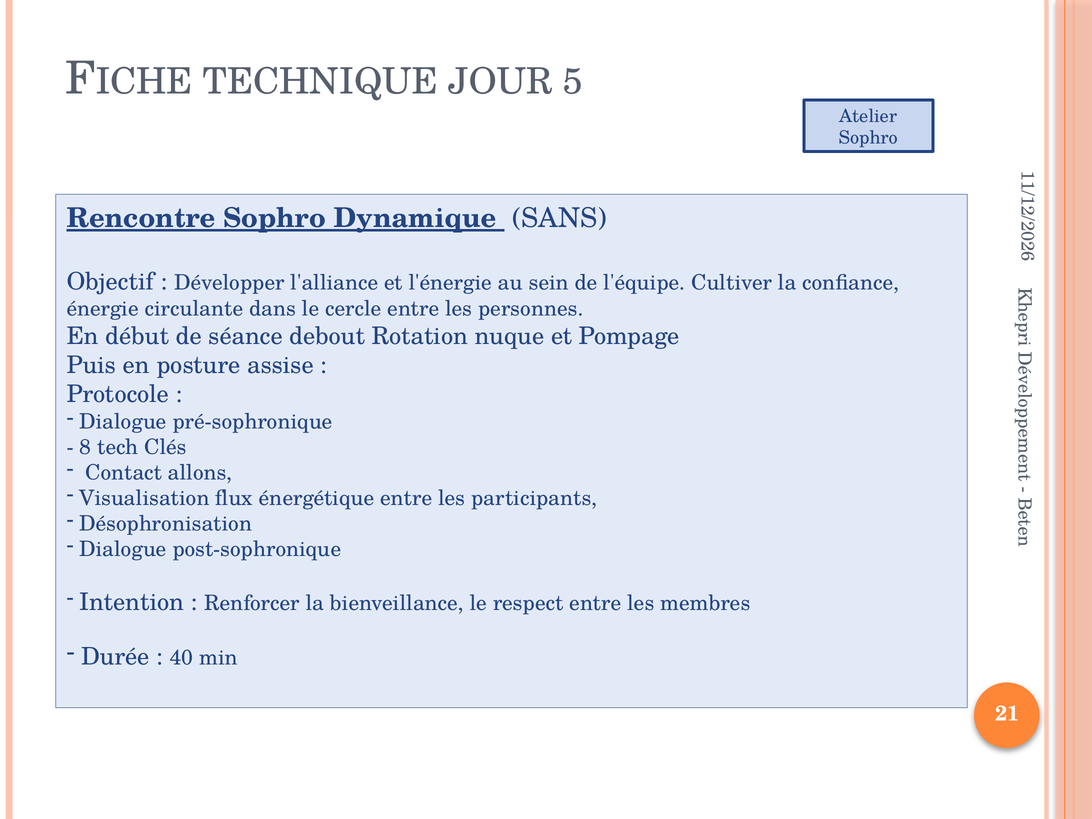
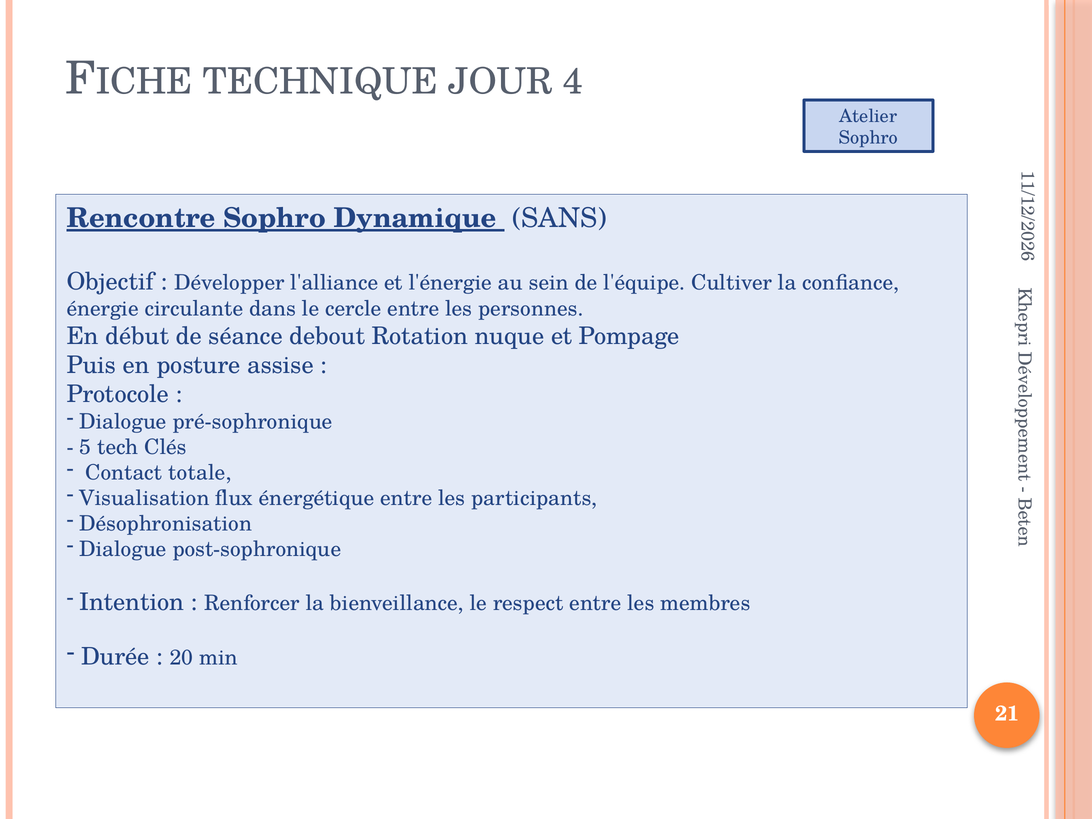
5: 5 -> 4
8: 8 -> 5
allons: allons -> totale
40: 40 -> 20
